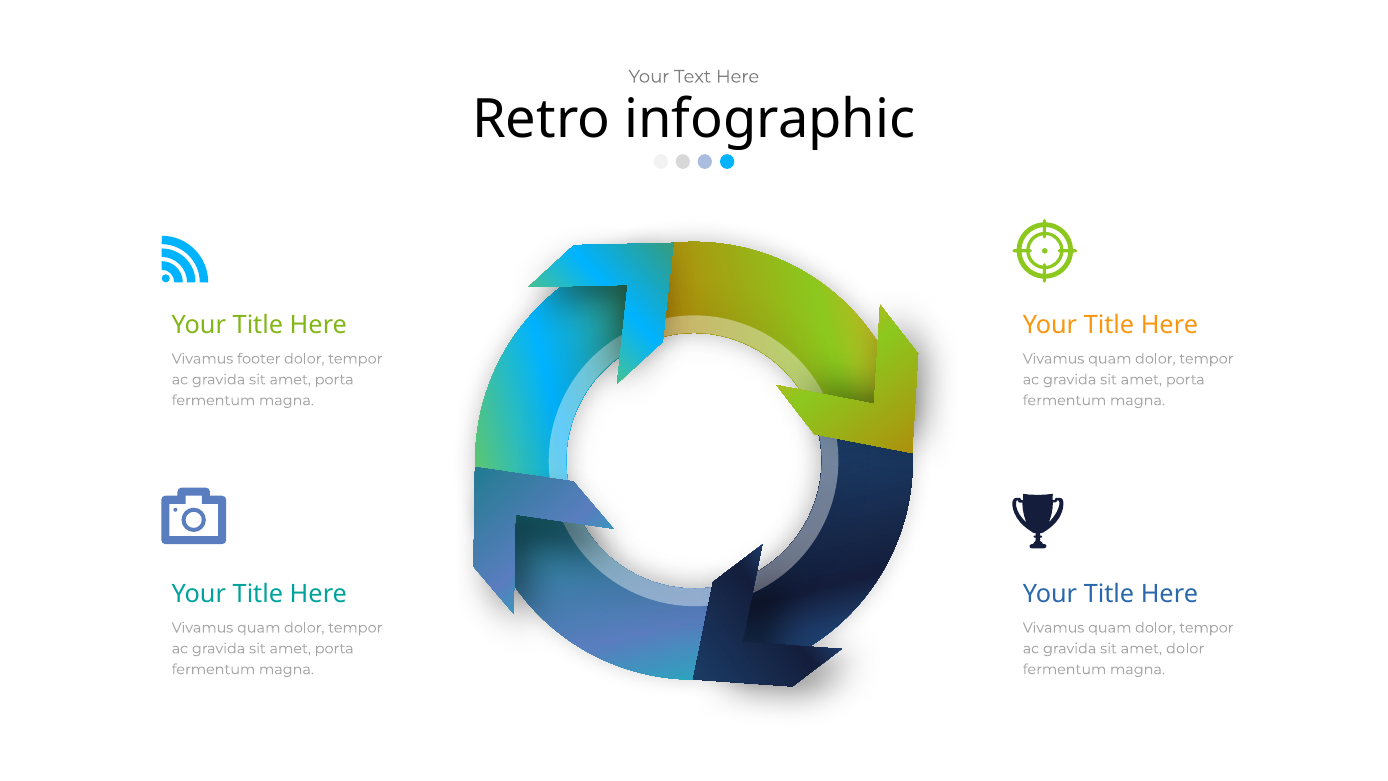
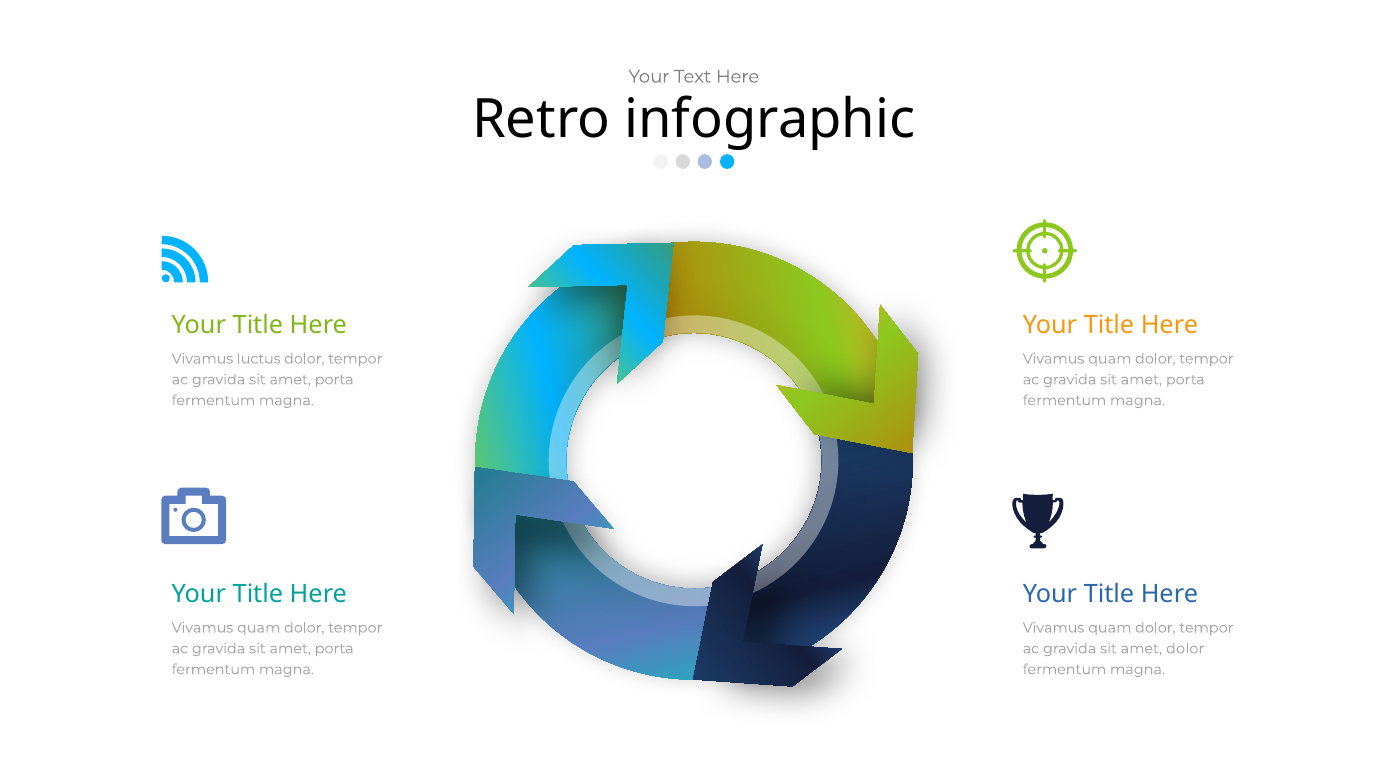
footer: footer -> luctus
